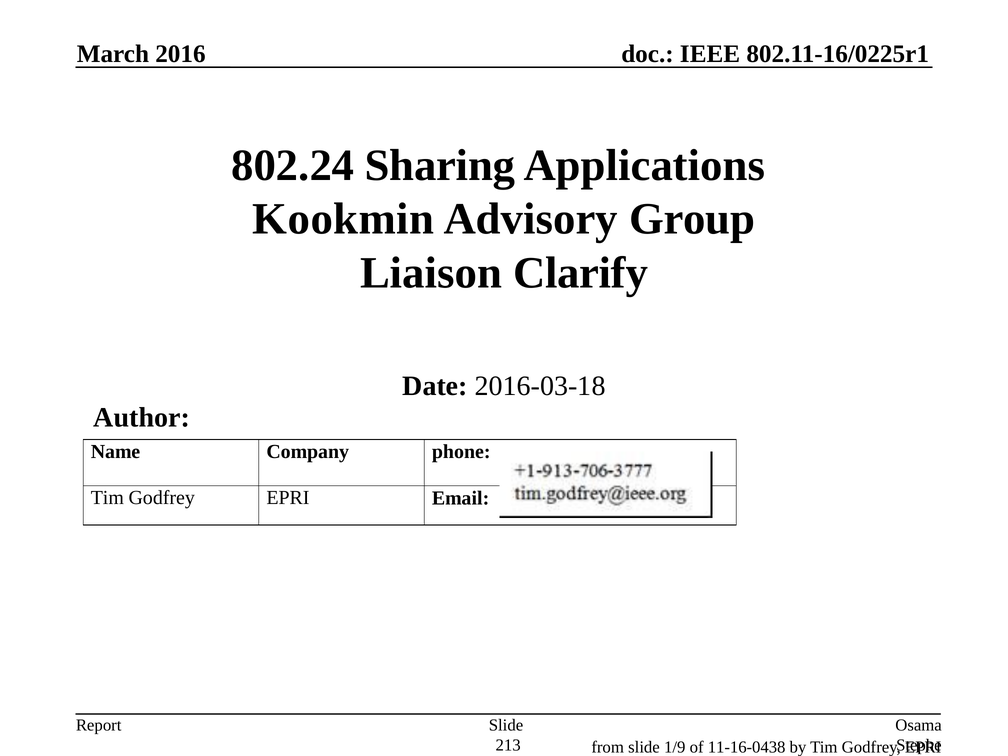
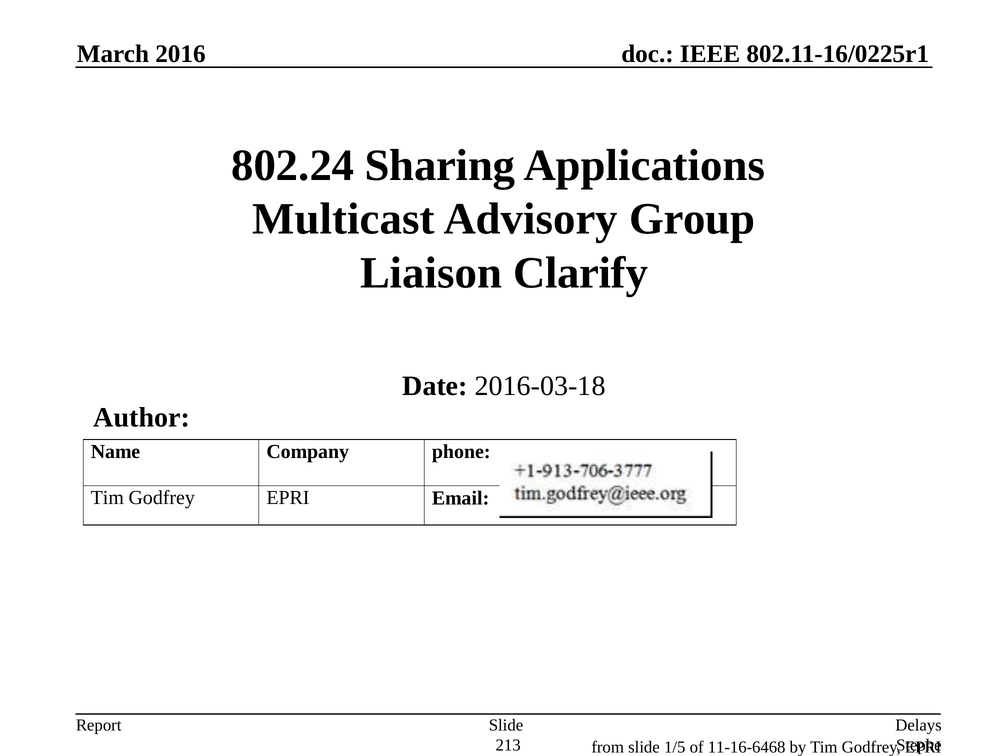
Kookmin: Kookmin -> Multicast
Osama: Osama -> Delays
1/9: 1/9 -> 1/5
11-16-0438: 11-16-0438 -> 11-16-6468
